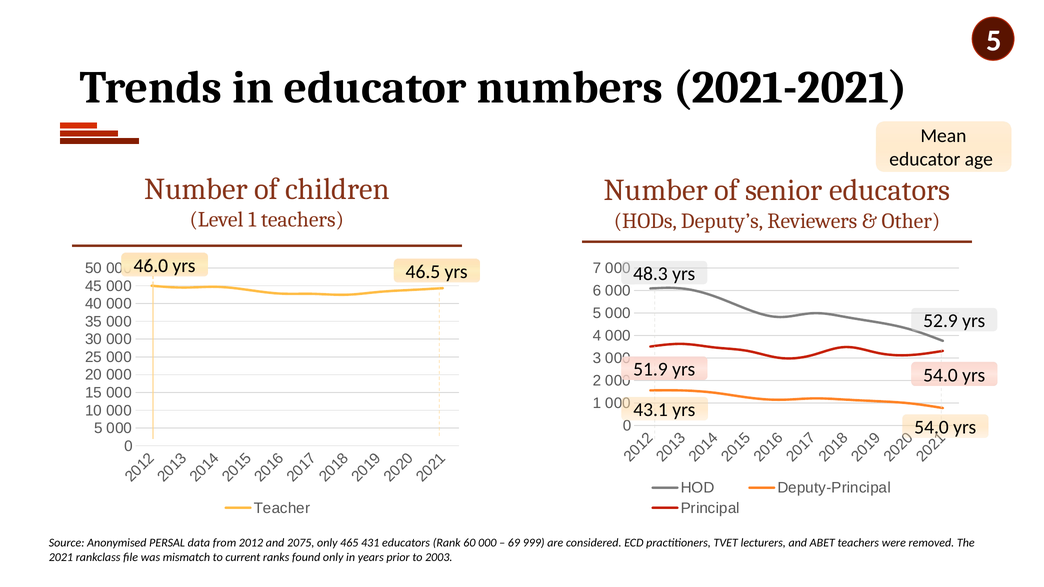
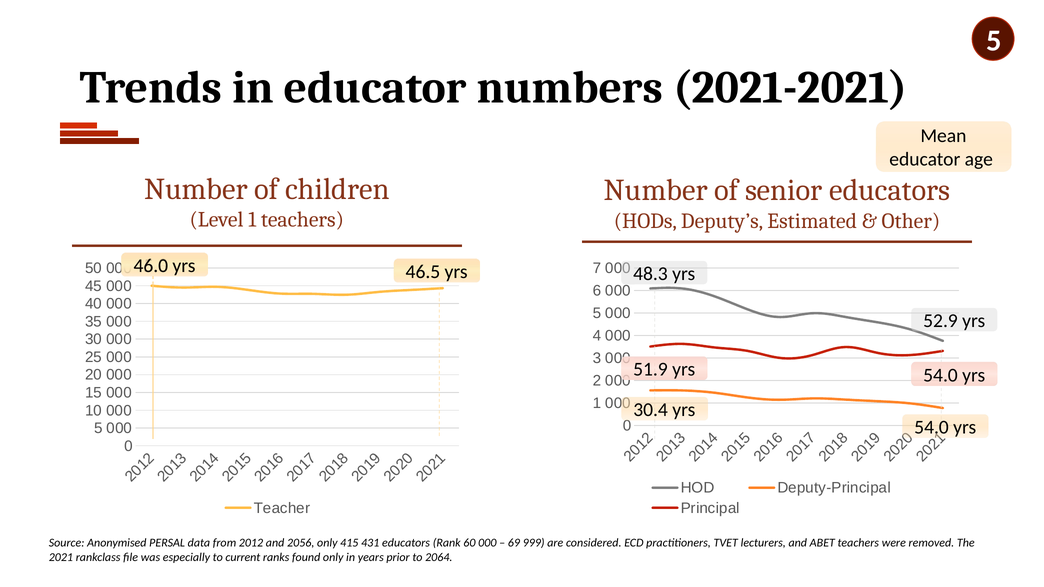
Reviewers: Reviewers -> Estimated
43.1: 43.1 -> 30.4
2075: 2075 -> 2056
465: 465 -> 415
mismatch: mismatch -> especially
2003: 2003 -> 2064
